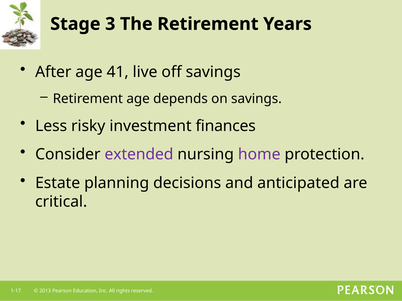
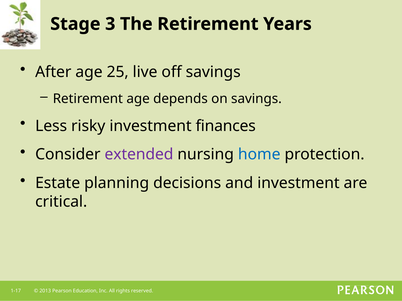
41: 41 -> 25
home colour: purple -> blue
and anticipated: anticipated -> investment
